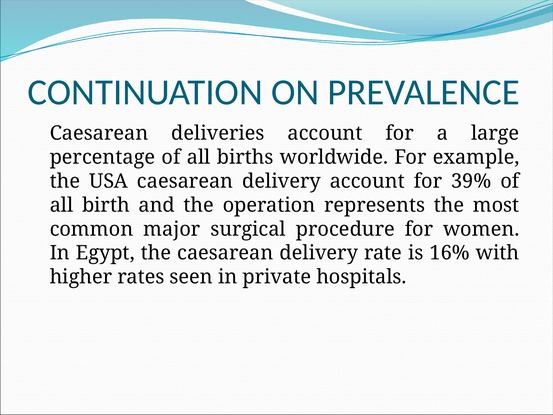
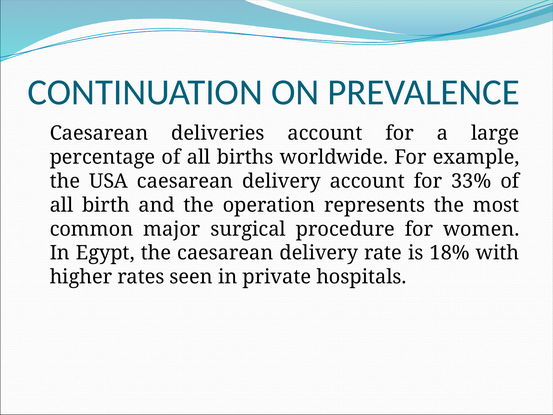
39%: 39% -> 33%
16%: 16% -> 18%
